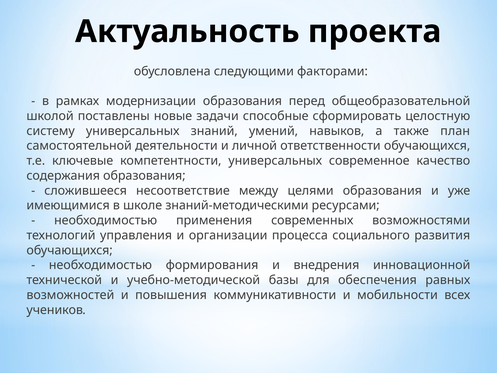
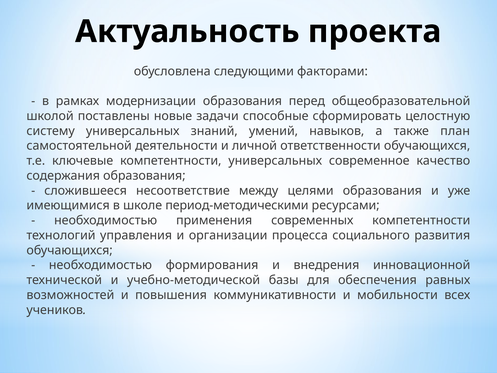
знаний-методическими: знаний-методическими -> период-методическими
современных возможностями: возможностями -> компетентности
